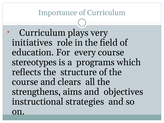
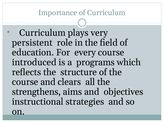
initiatives: initiatives -> persistent
stereotypes: stereotypes -> introduced
